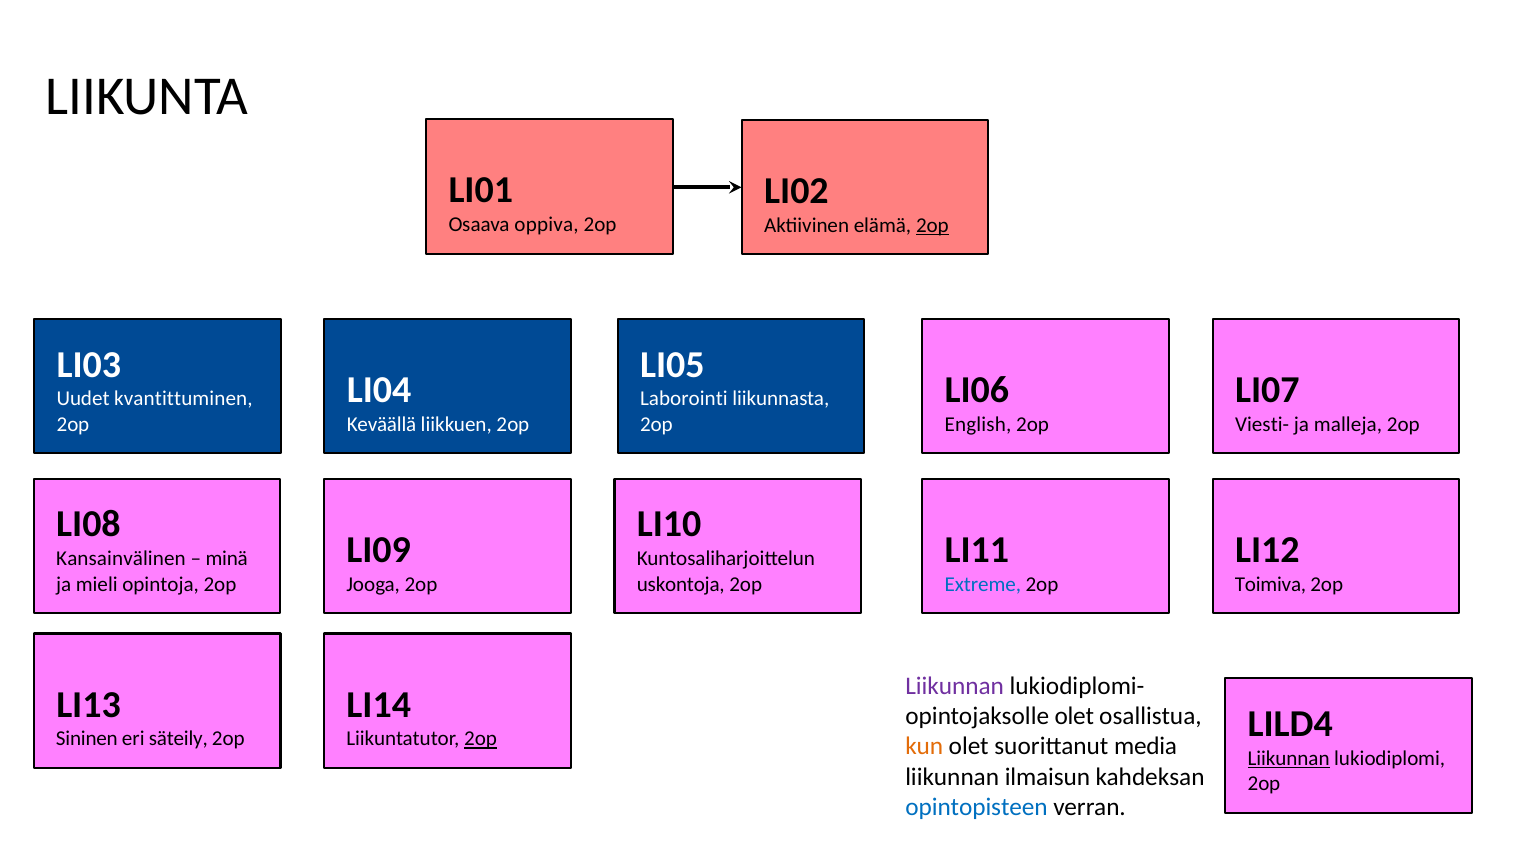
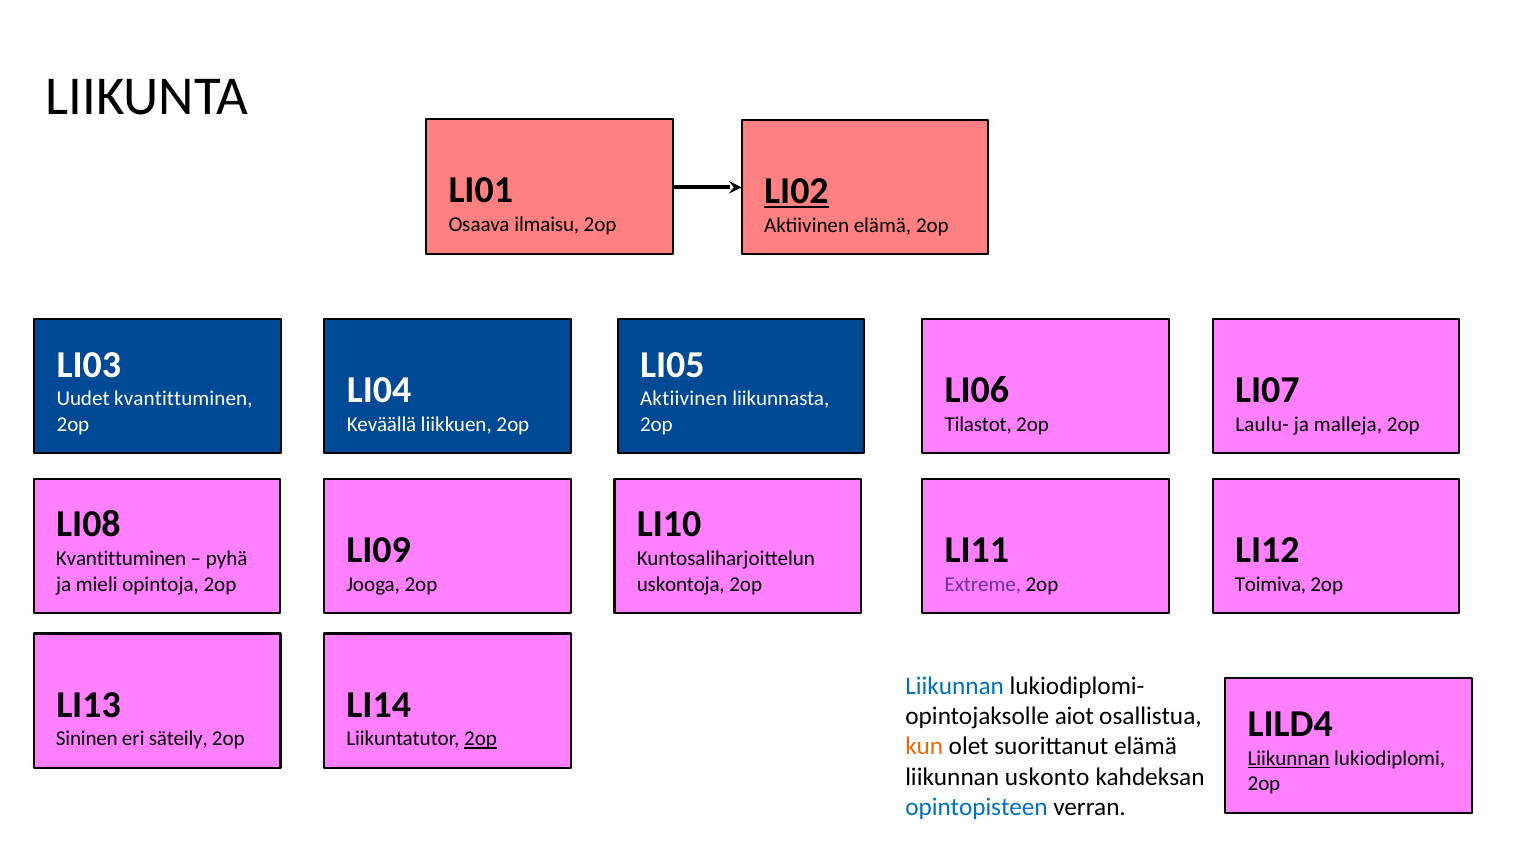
LI02 underline: none -> present
oppiva: oppiva -> ilmaisu
2op at (932, 225) underline: present -> none
Laborointi at (684, 399): Laborointi -> Aktiivinen
English: English -> Tilastot
Viesti-: Viesti- -> Laulu-
Kansainvälinen at (121, 559): Kansainvälinen -> Kvantittuminen
minä: minä -> pyhä
Extreme colour: blue -> purple
Liikunnan at (955, 686) colour: purple -> blue
olet at (1074, 717): olet -> aiot
suorittanut media: media -> elämä
ilmaisun: ilmaisun -> uskonto
